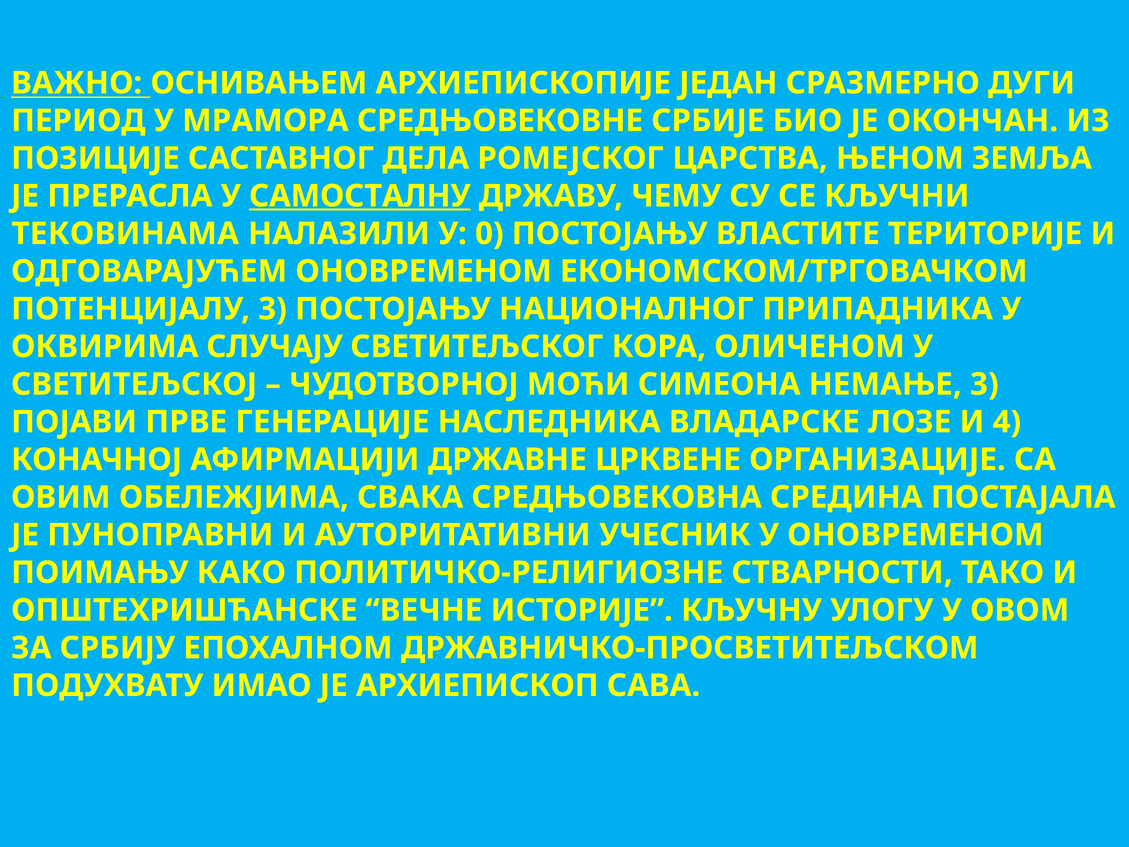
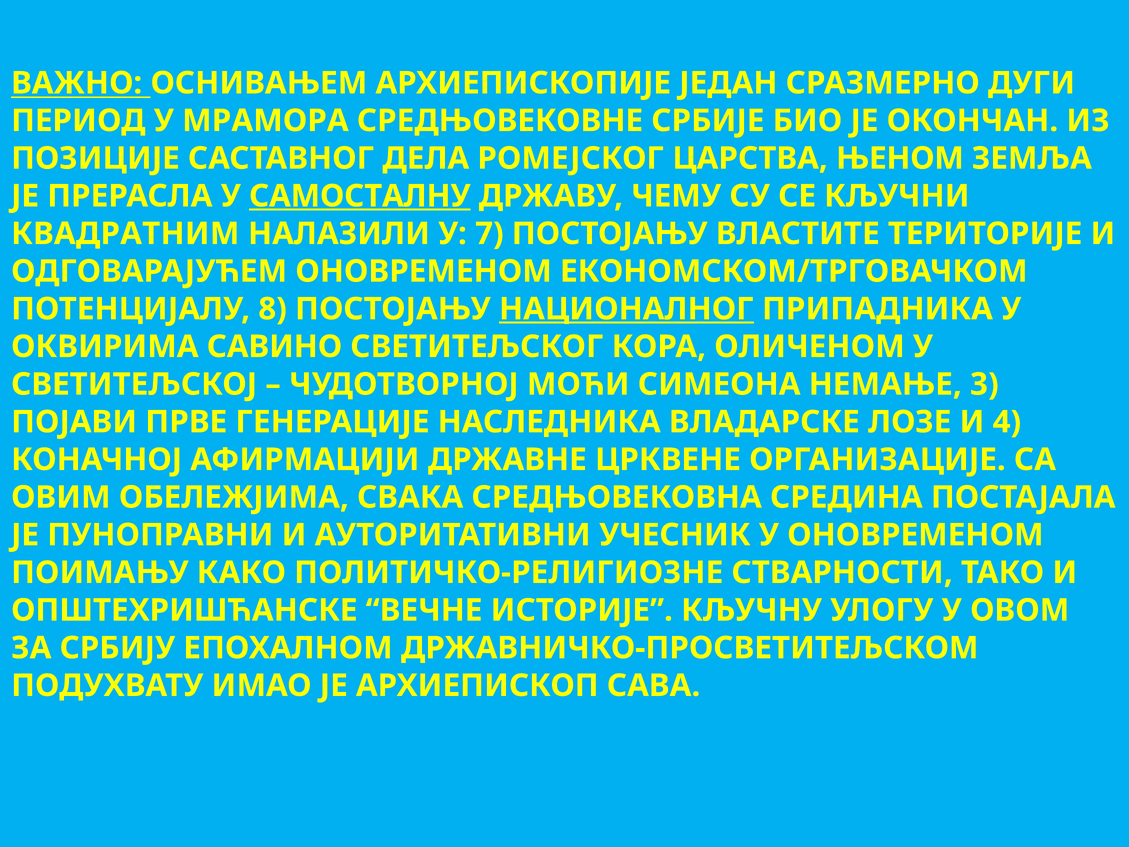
ТЕКОВИНАМА: ТЕКОВИНАМА -> КВАДРАТНИМ
0: 0 -> 7
ПОТЕНЦИЈАЛУ 3: 3 -> 8
НАЦИОНАЛНОГ underline: none -> present
СЛУЧАЈУ: СЛУЧАЈУ -> САВИНО
